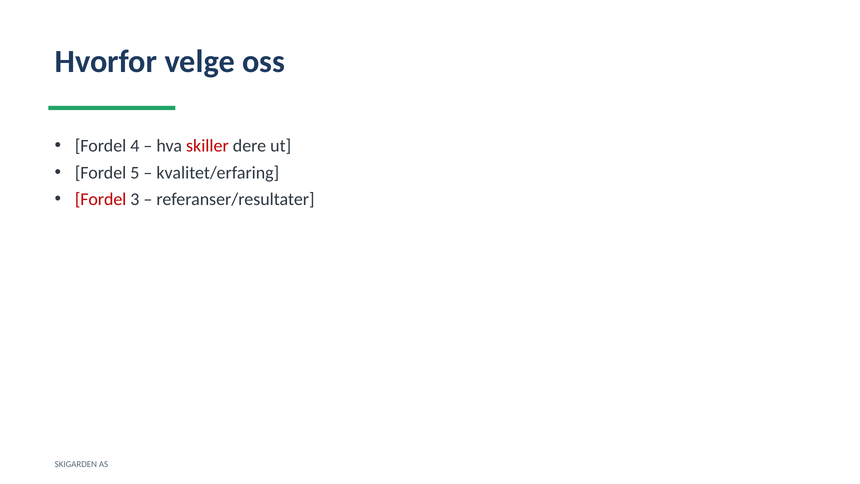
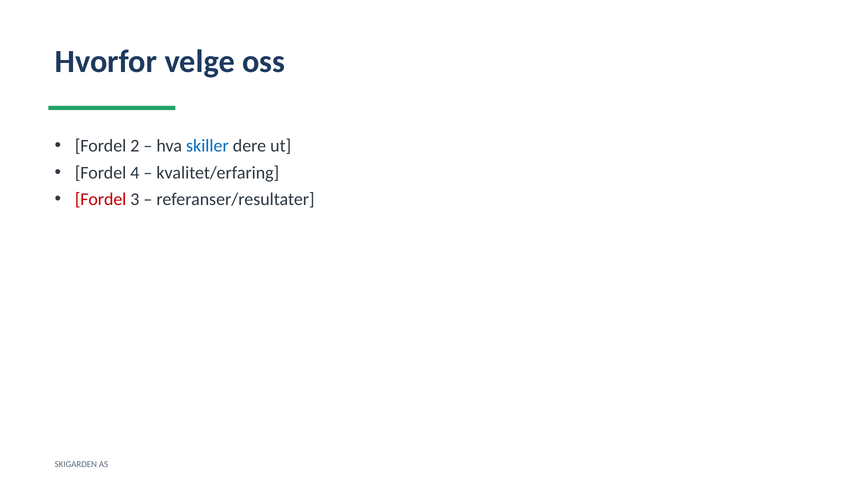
4: 4 -> 2
skiller colour: red -> blue
5: 5 -> 4
